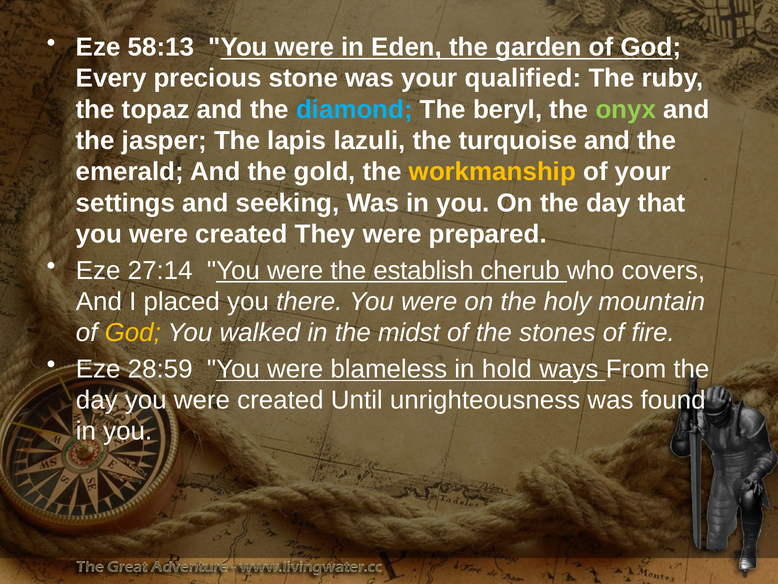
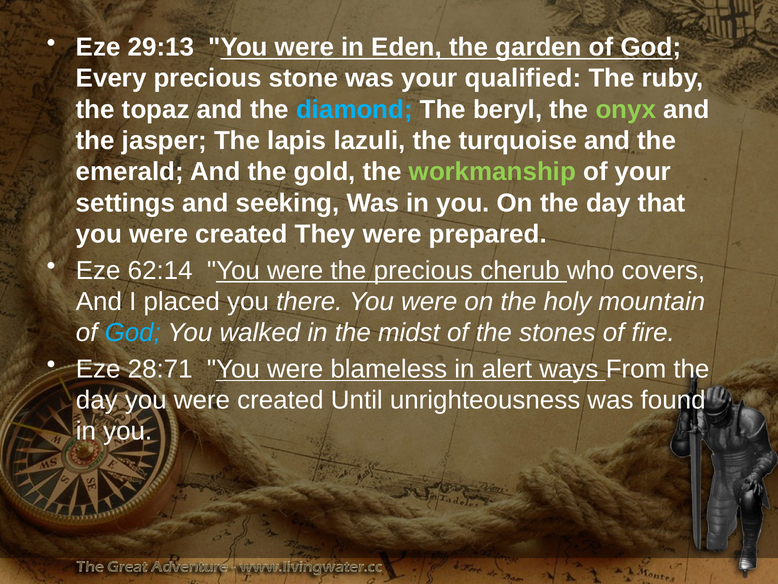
58:13: 58:13 -> 29:13
workmanship colour: yellow -> light green
27:14: 27:14 -> 62:14
the establish: establish -> precious
God at (133, 332) colour: yellow -> light blue
28:59: 28:59 -> 28:71
hold: hold -> alert
